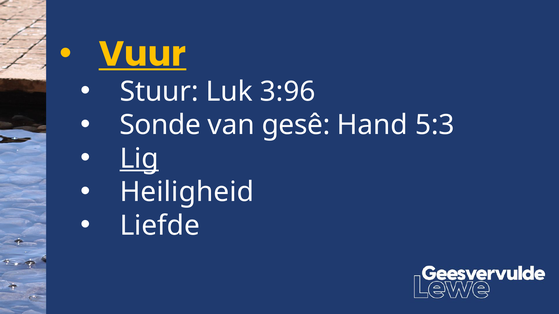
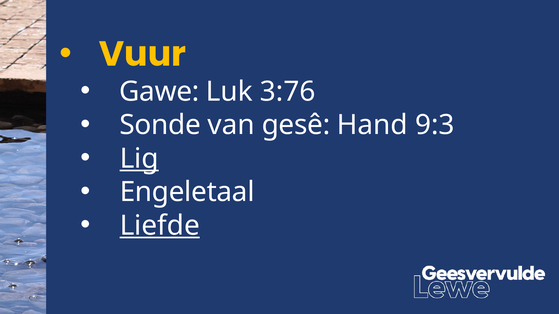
Vuur underline: present -> none
Stuur: Stuur -> Gawe
3:96: 3:96 -> 3:76
5:3: 5:3 -> 9:3
Heiligheid: Heiligheid -> Engeletaal
Liefde underline: none -> present
